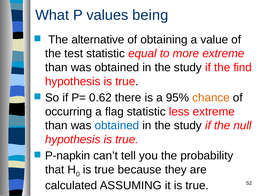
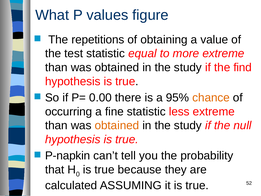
being: being -> figure
alternative: alternative -> repetitions
0.62: 0.62 -> 0.00
flag: flag -> fine
obtained at (117, 125) colour: blue -> orange
